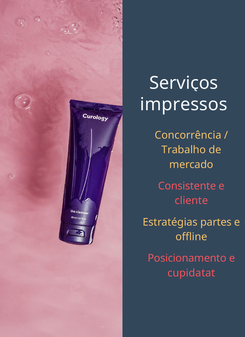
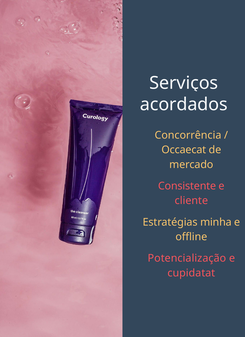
impressos: impressos -> acordados
Trabalho: Trabalho -> Occaecat
partes: partes -> minha
Posicionamento: Posicionamento -> Potencialização
